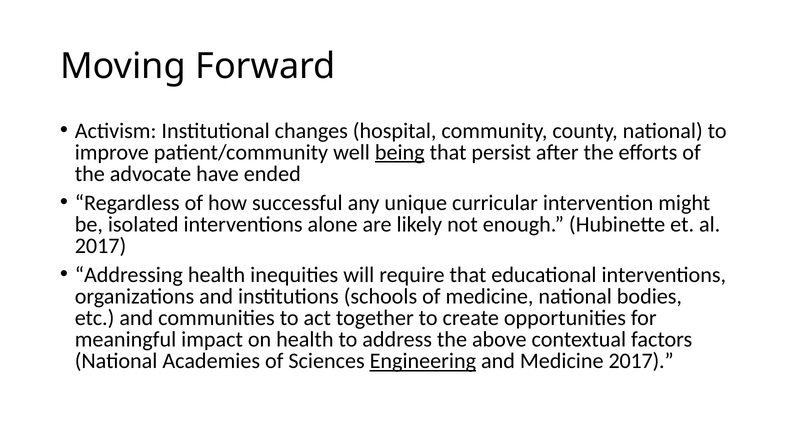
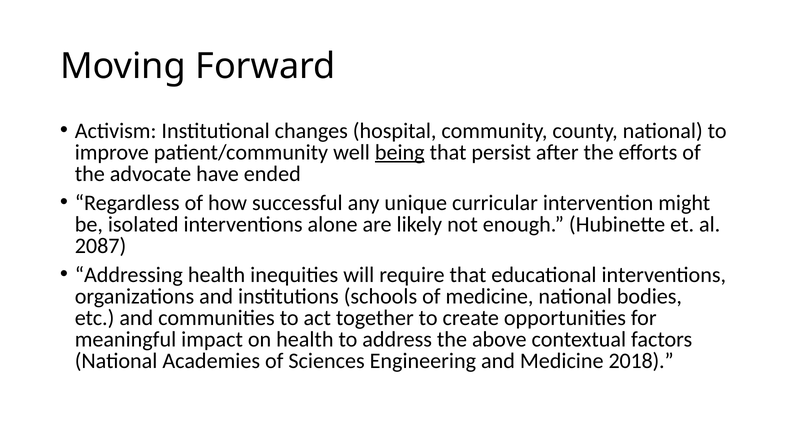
2017 at (101, 246): 2017 -> 2087
Engineering underline: present -> none
Medicine 2017: 2017 -> 2018
